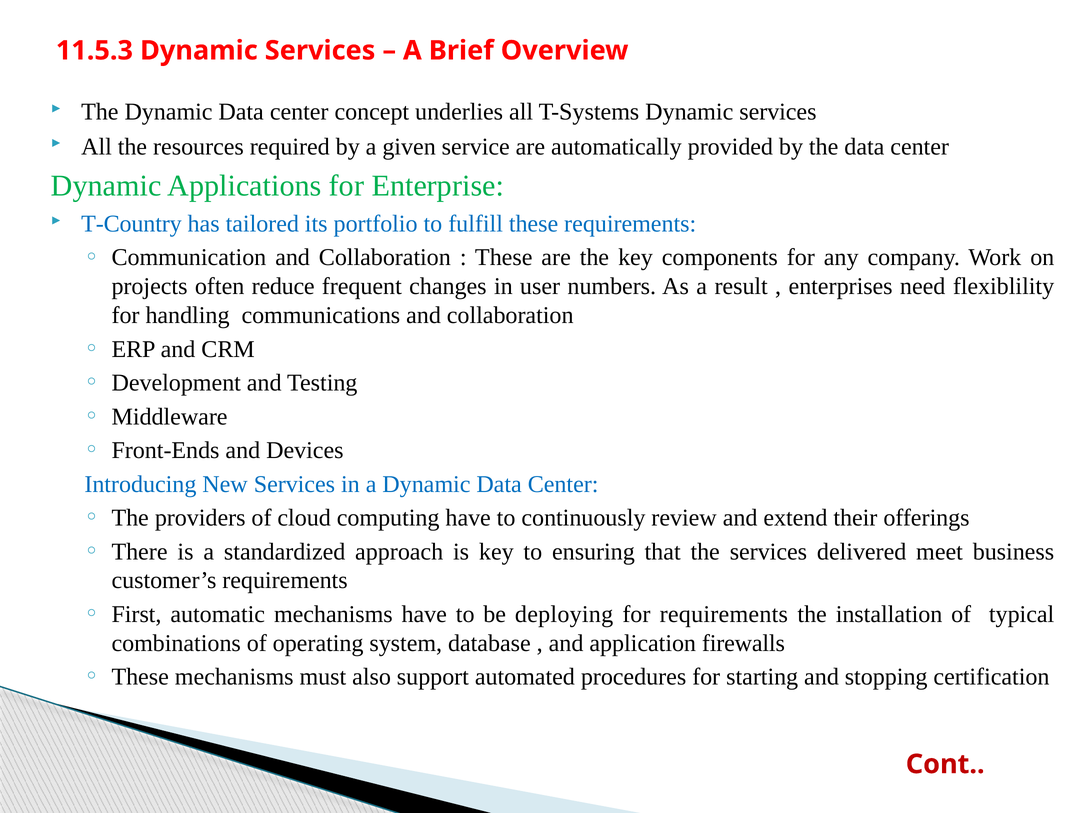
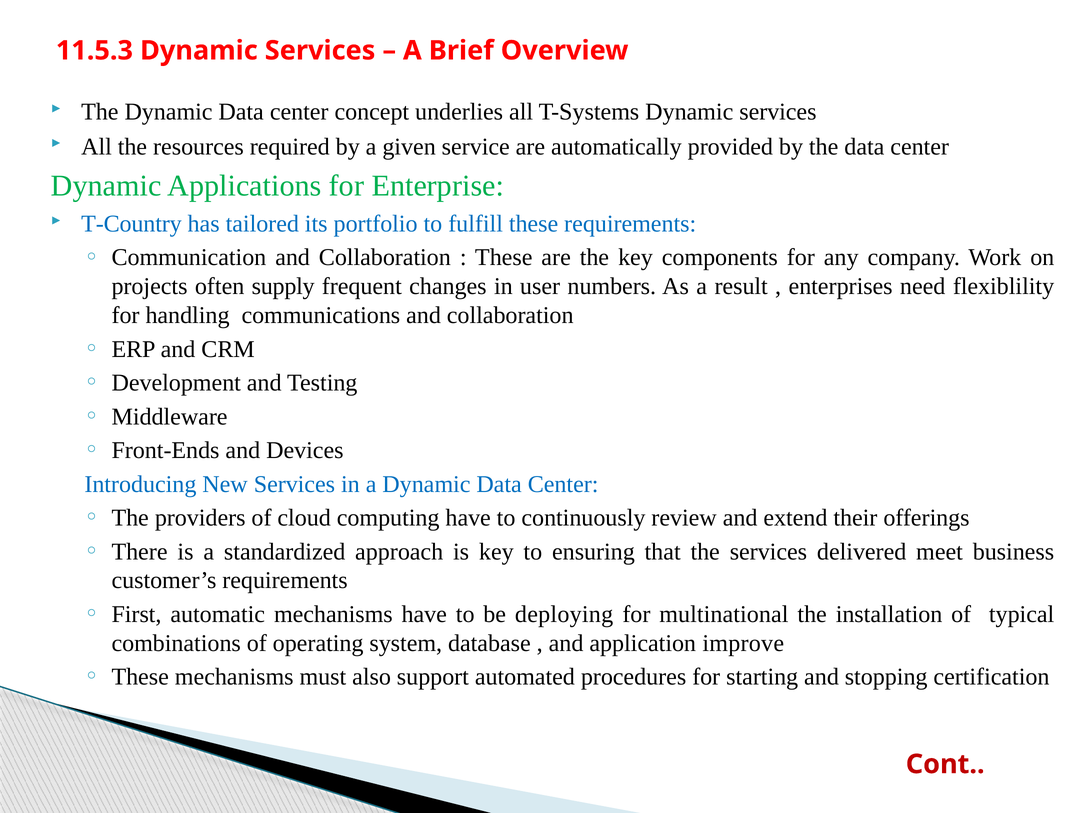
reduce: reduce -> supply
for requirements: requirements -> multinational
firewalls: firewalls -> improve
